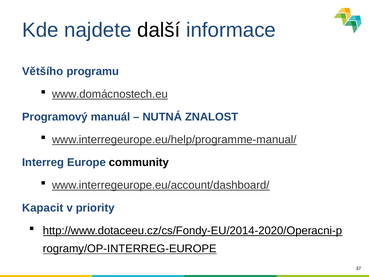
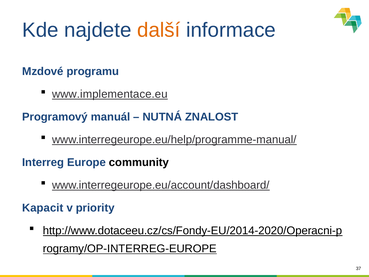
další colour: black -> orange
Většího: Většího -> Mzdové
www.domácnostech.eu: www.domácnostech.eu -> www.implementace.eu
